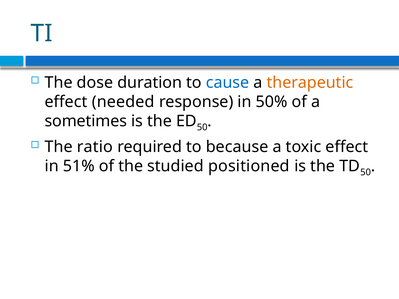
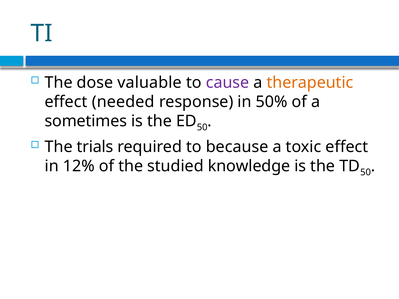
duration: duration -> valuable
cause colour: blue -> purple
ratio: ratio -> trials
51%: 51% -> 12%
positioned: positioned -> knowledge
